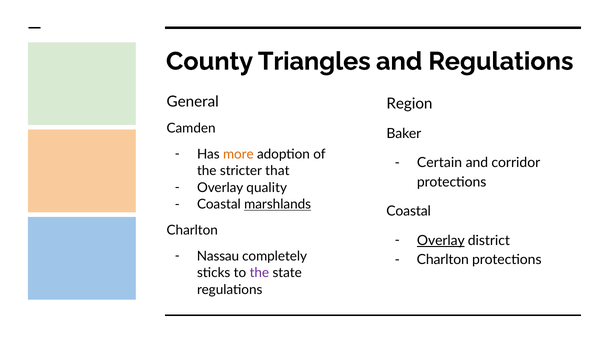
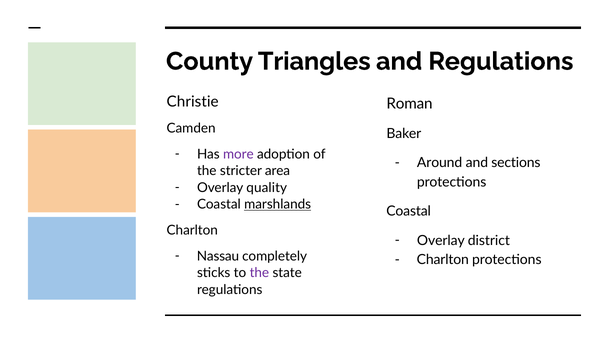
General: General -> Christie
Region: Region -> Roman
more colour: orange -> purple
Certain: Certain -> Around
corridor: corridor -> sections
that: that -> area
Overlay at (441, 241) underline: present -> none
